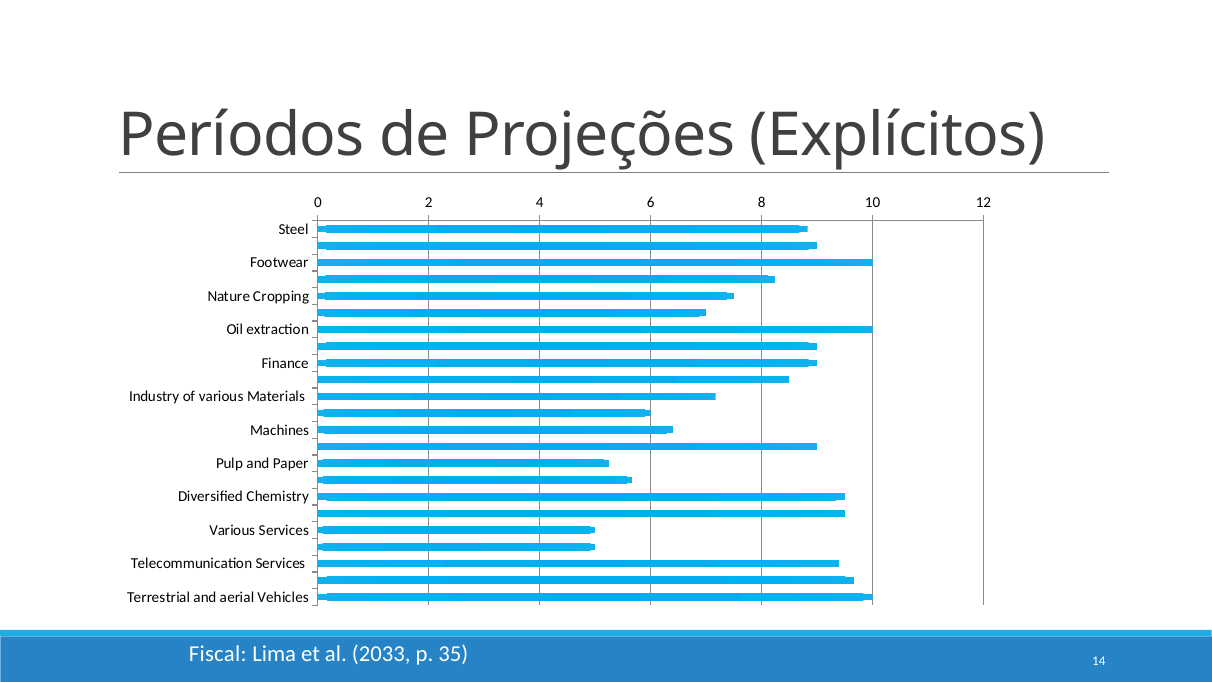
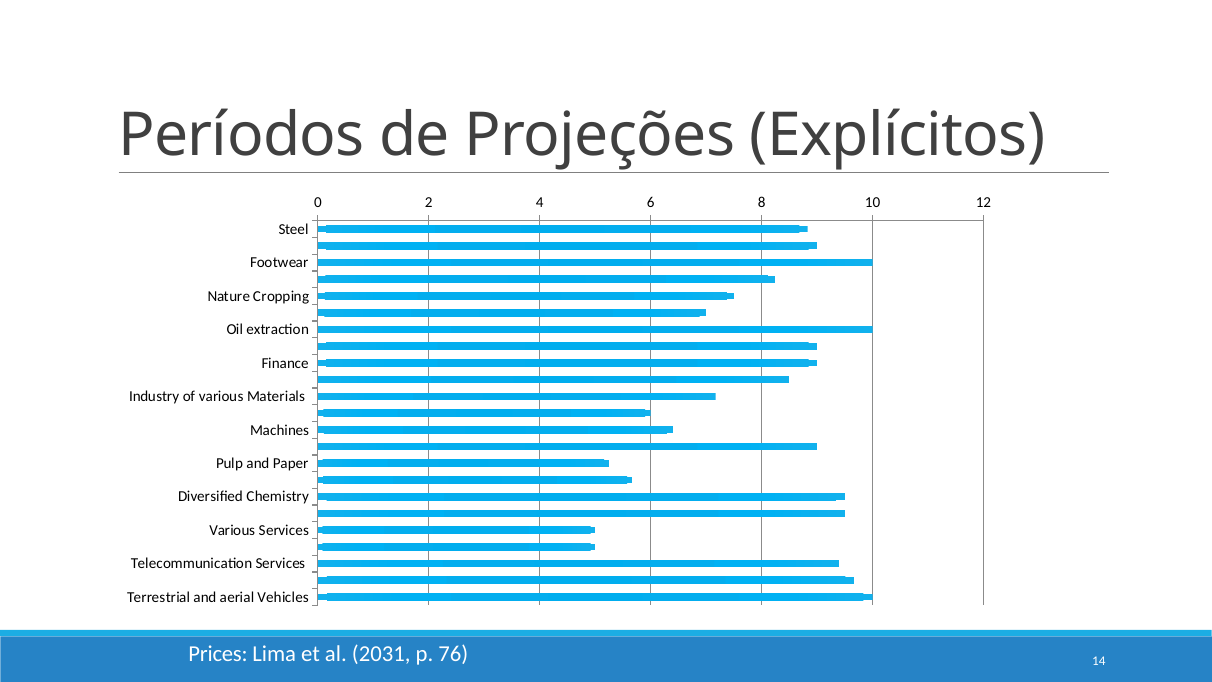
Fiscal: Fiscal -> Prices
2033: 2033 -> 2031
35: 35 -> 76
